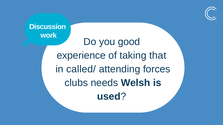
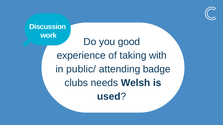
that: that -> with
called/: called/ -> public/
forces: forces -> badge
